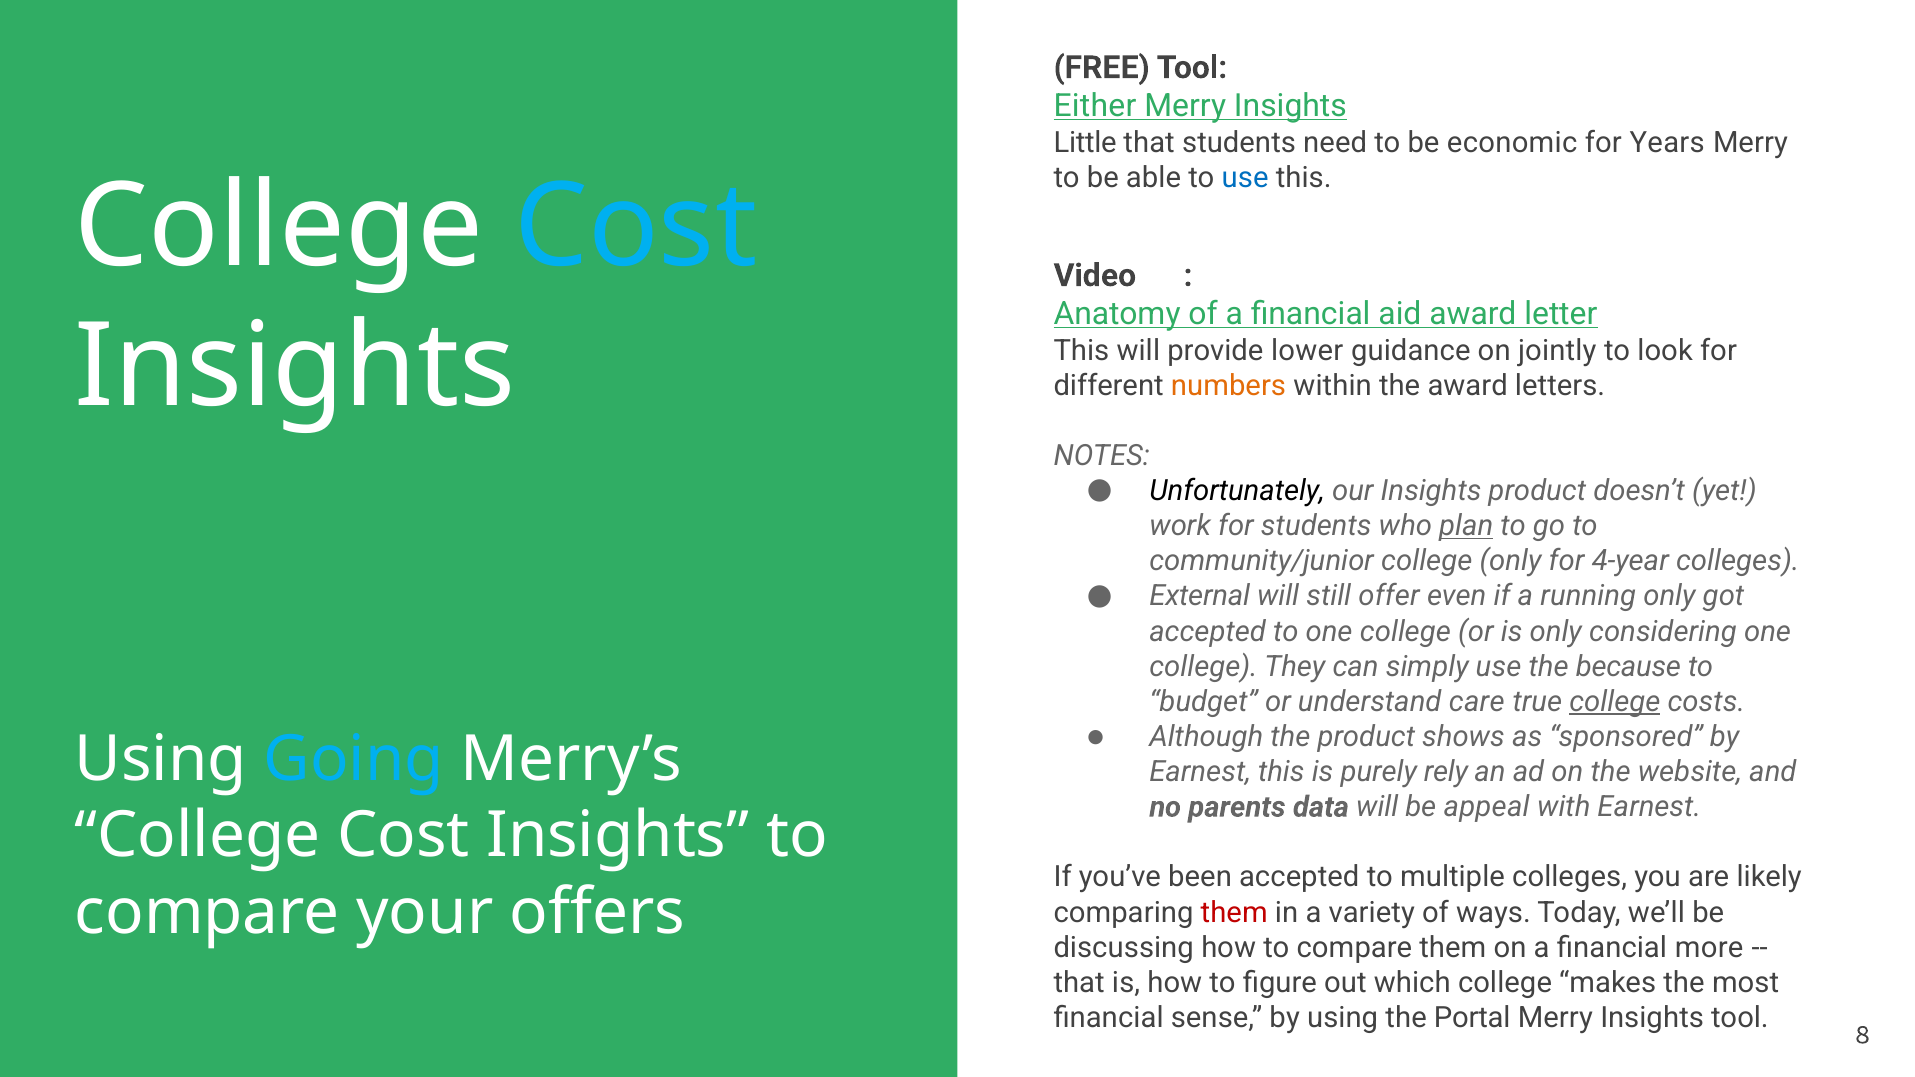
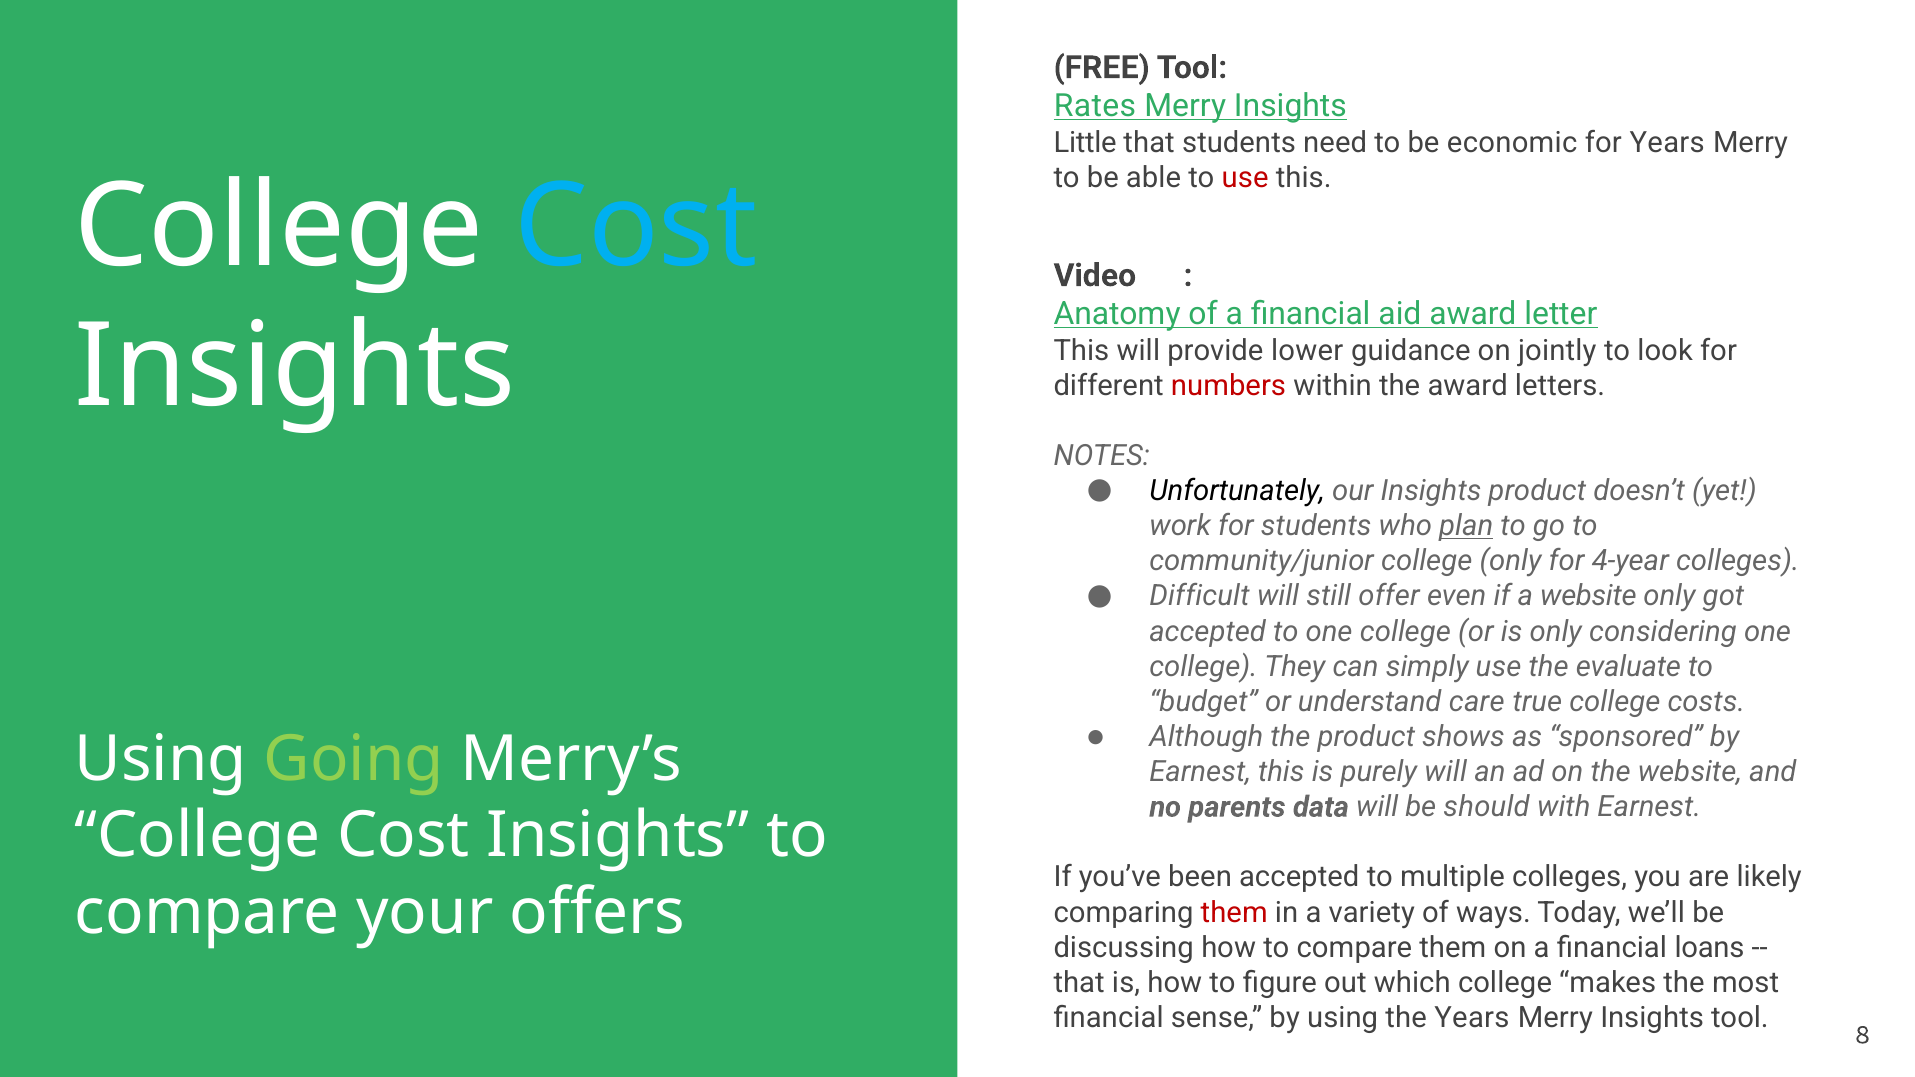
Either: Either -> Rates
use at (1245, 178) colour: blue -> red
numbers colour: orange -> red
External: External -> Difficult
a running: running -> website
because: because -> evaluate
college at (1615, 702) underline: present -> none
Going colour: light blue -> light green
purely rely: rely -> will
appeal: appeal -> should
more: more -> loans
the Portal: Portal -> Years
